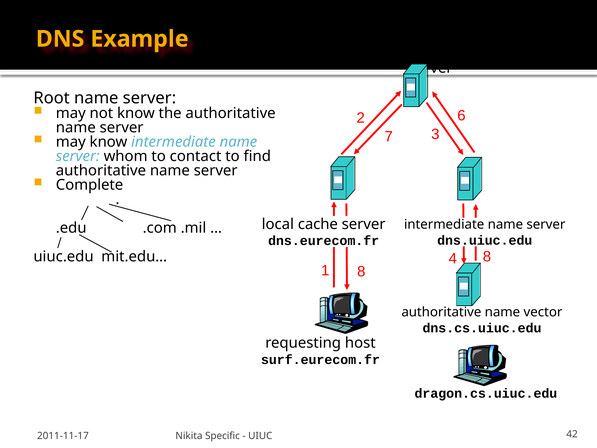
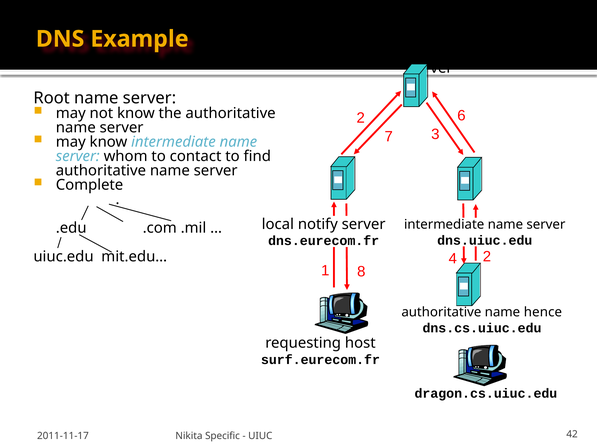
cache: cache -> notify
4 8: 8 -> 2
vector: vector -> hence
